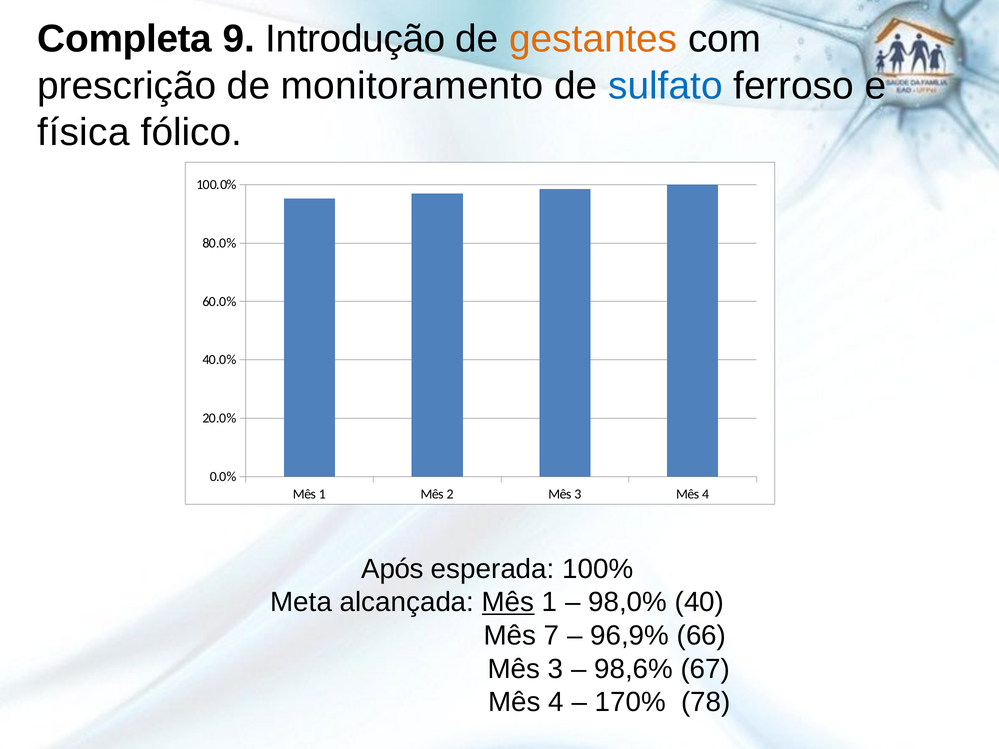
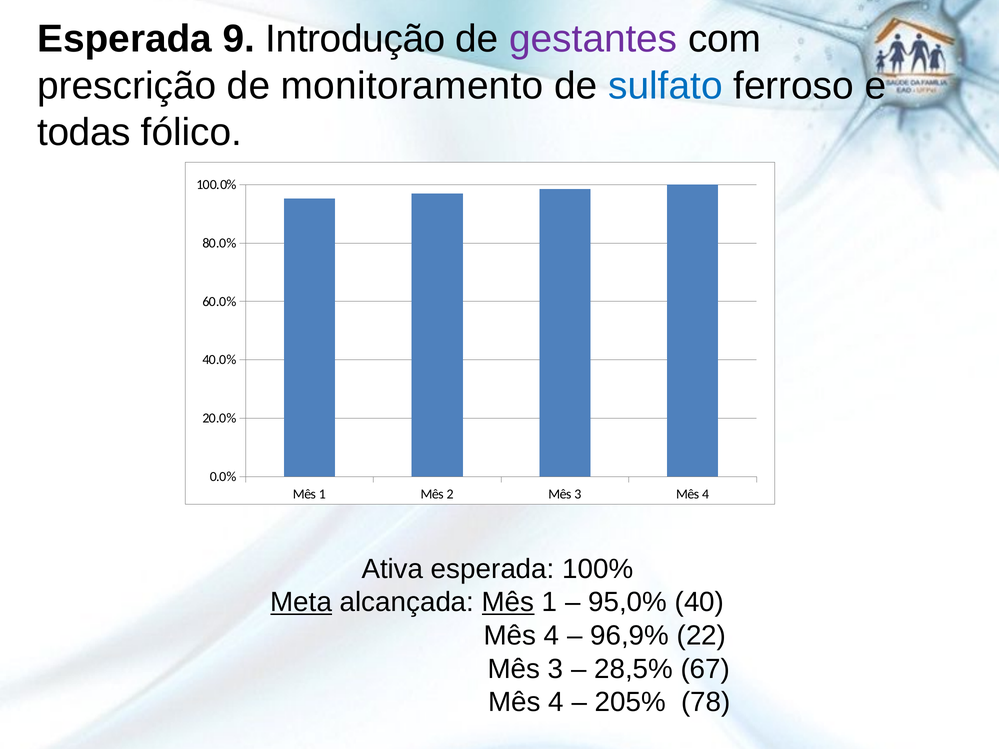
Completa at (125, 39): Completa -> Esperada
gestantes colour: orange -> purple
física: física -> todas
Após: Após -> Ativa
Meta underline: none -> present
98,0%: 98,0% -> 95,0%
7 at (552, 636): 7 -> 4
66: 66 -> 22
98,6%: 98,6% -> 28,5%
170%: 170% -> 205%
